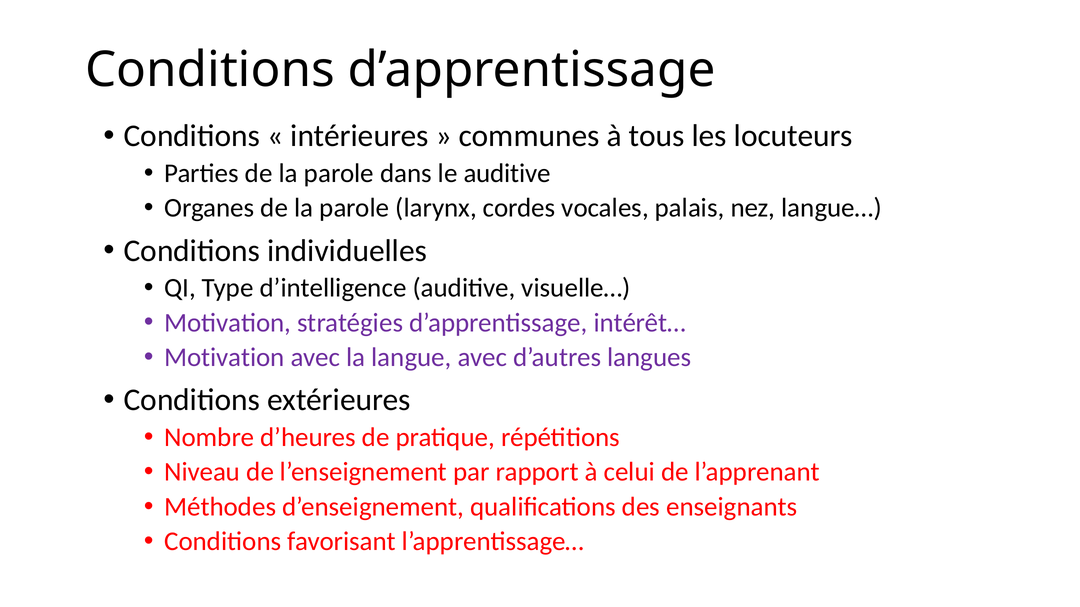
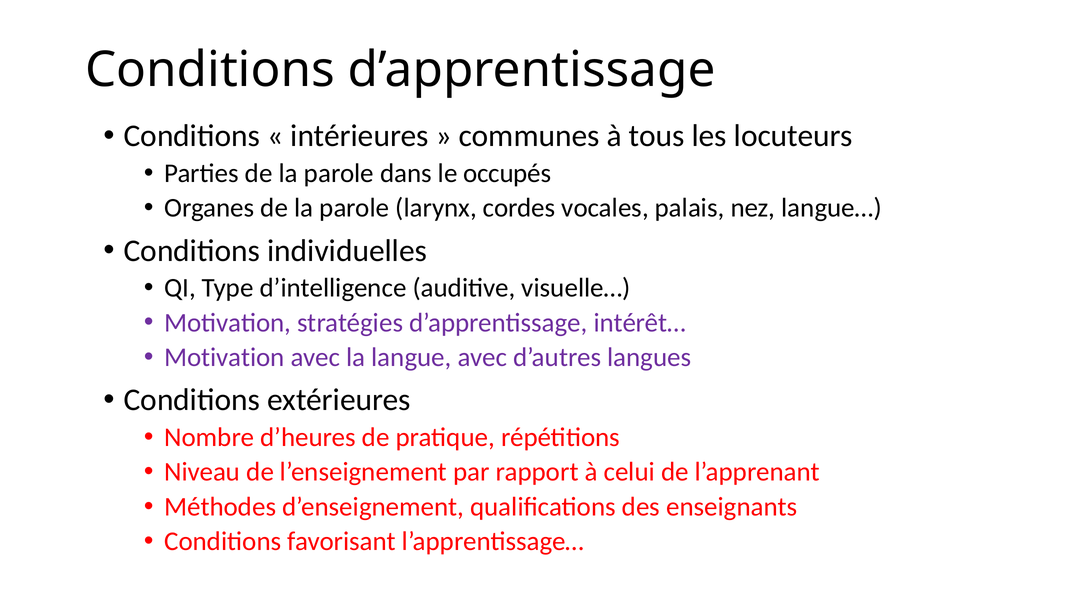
le auditive: auditive -> occupés
